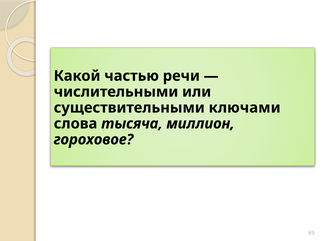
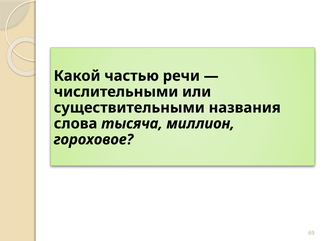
ключами: ключами -> названия
